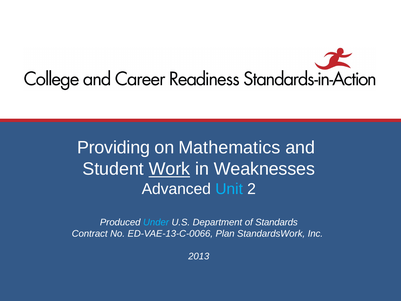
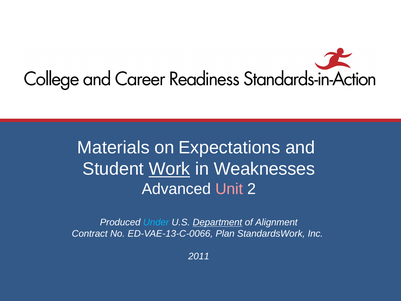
Providing: Providing -> Materials
Mathematics: Mathematics -> Expectations
Unit colour: light blue -> pink
Department underline: none -> present
Standards: Standards -> Alignment
2013: 2013 -> 2011
